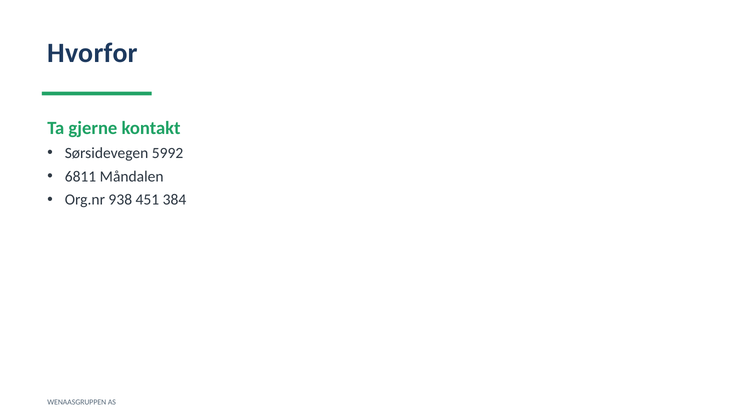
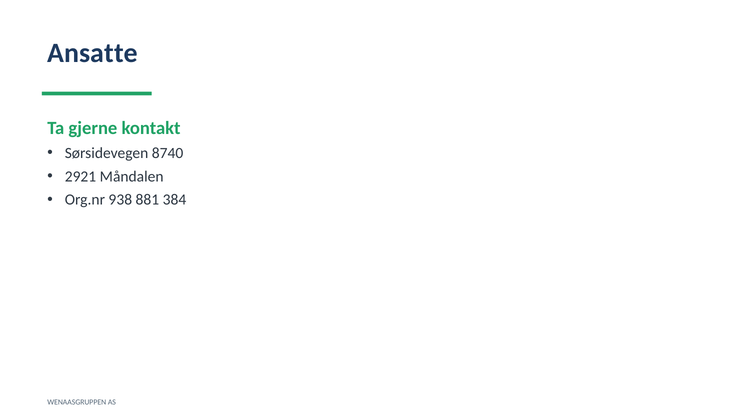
Hvorfor: Hvorfor -> Ansatte
5992: 5992 -> 8740
6811: 6811 -> 2921
451: 451 -> 881
